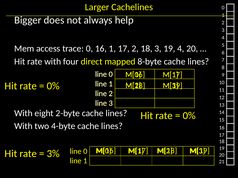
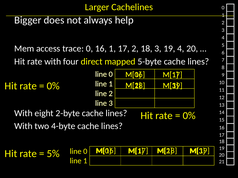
8-byte: 8-byte -> 5-byte
3%: 3% -> 5%
